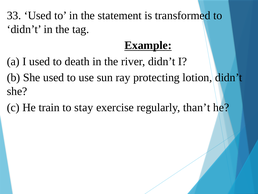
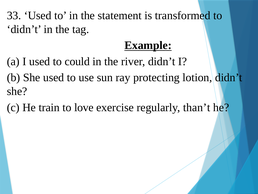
death: death -> could
stay: stay -> love
